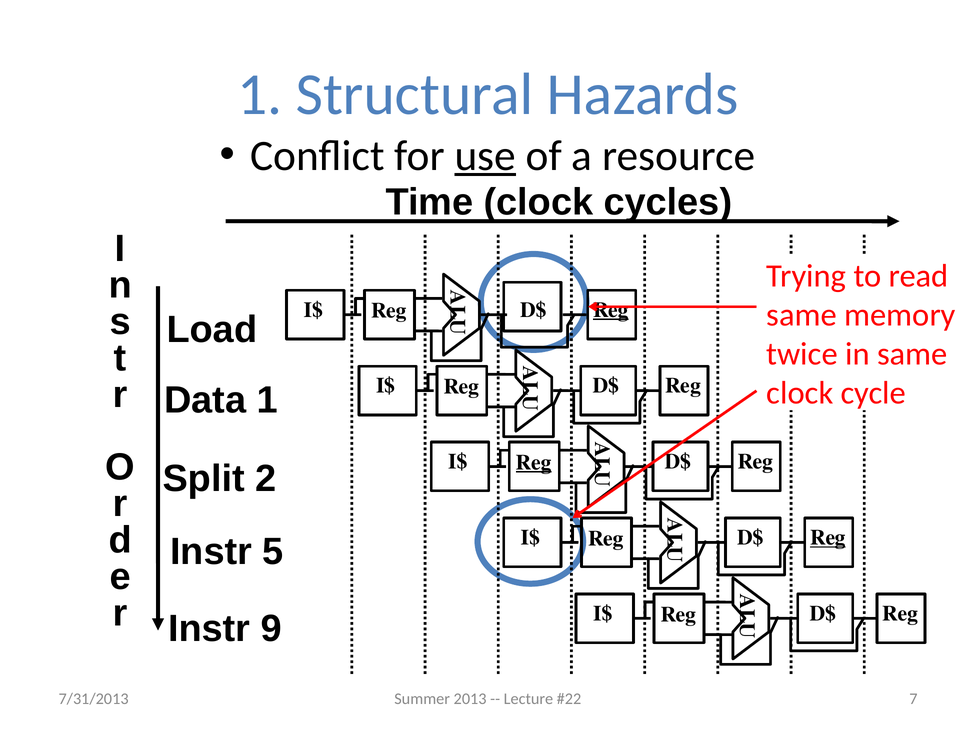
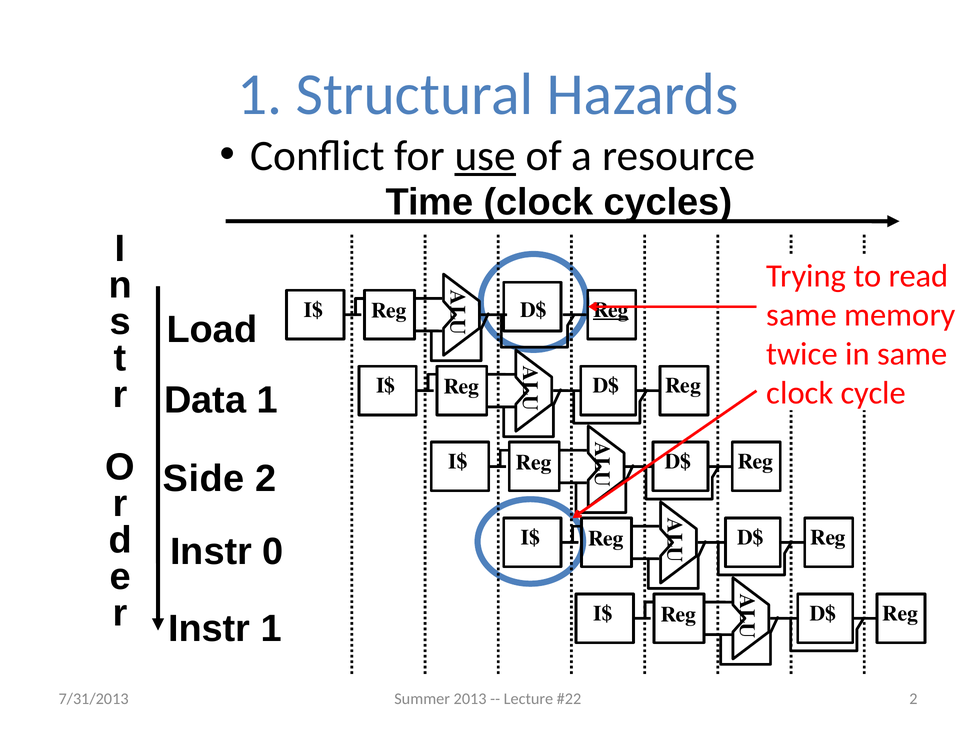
Reg at (534, 463) underline: present -> none
Split: Split -> Side
Reg at (828, 538) underline: present -> none
5: 5 -> 0
Instr 9: 9 -> 1
7 at (913, 699): 7 -> 2
